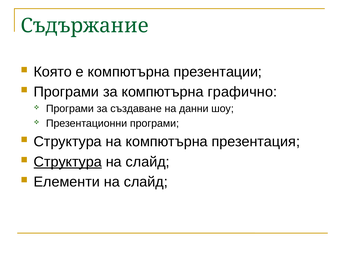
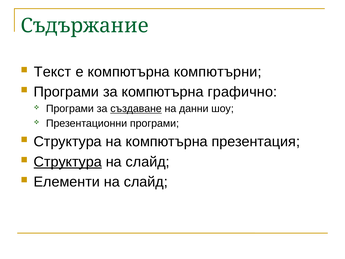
Която: Която -> Текст
презентации: презентации -> компютърни
създаване underline: none -> present
